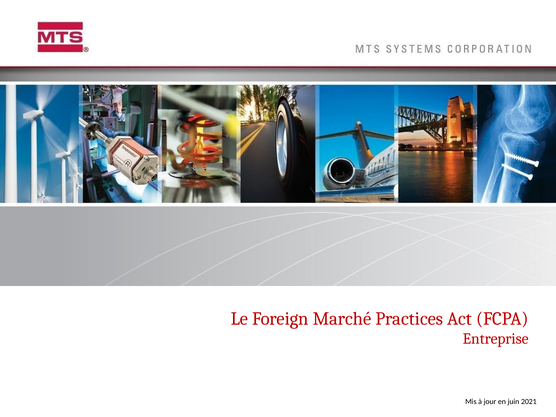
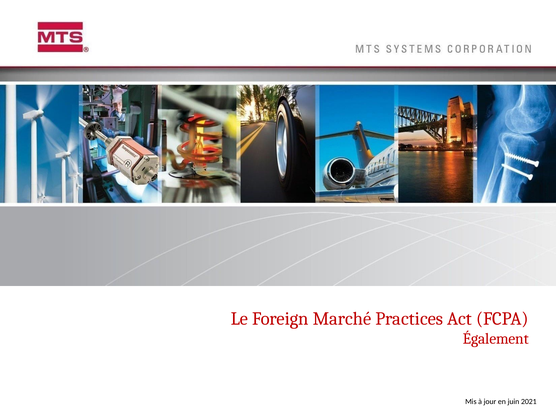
Entreprise: Entreprise -> Également
